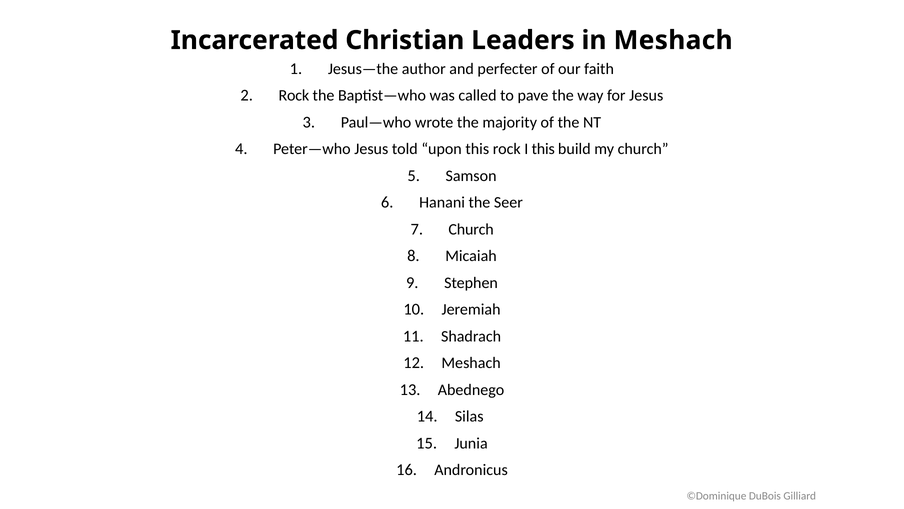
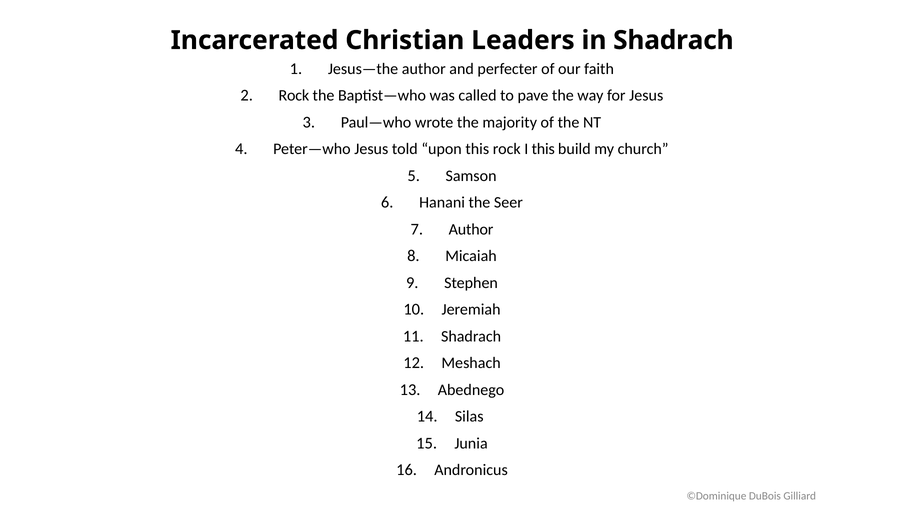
in Meshach: Meshach -> Shadrach
Church at (471, 229): Church -> Author
